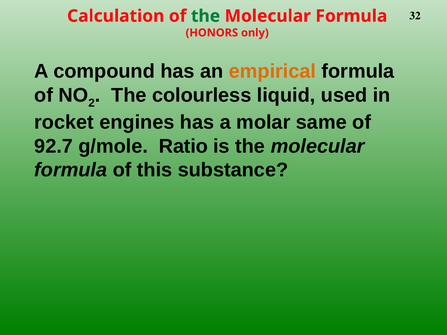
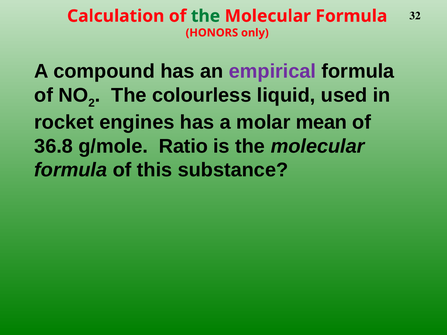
empirical colour: orange -> purple
same: same -> mean
92.7: 92.7 -> 36.8
